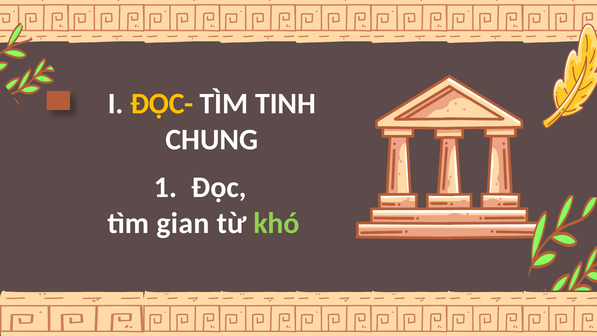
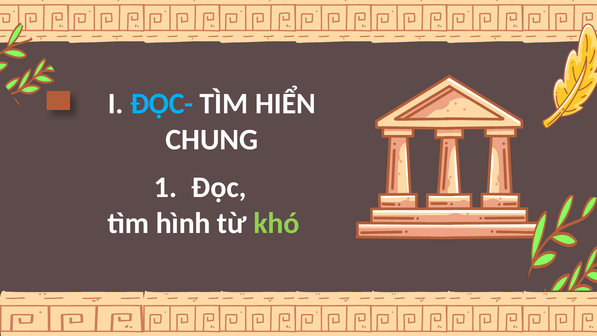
ĐỌC- colour: yellow -> light blue
TINH: TINH -> HIỂN
gian: gian -> hình
